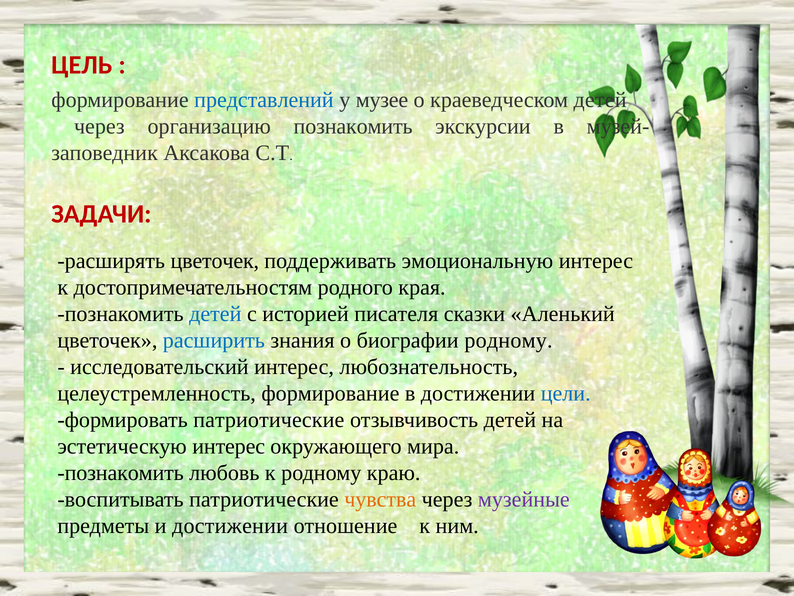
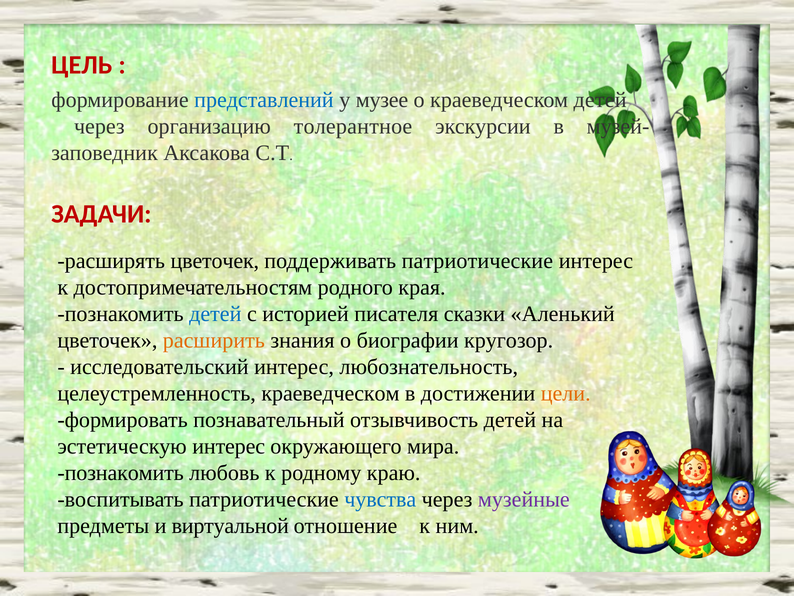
организацию познакомить: познакомить -> толерантное
поддерживать эмоциональную: эмоциональную -> патриотические
расширить colour: blue -> orange
биографии родному: родному -> кругозор
целеустремленность формирование: формирование -> краеведческом
цели colour: blue -> orange
формировать патриотические: патриотические -> познавательный
чувства colour: orange -> blue
и достижении: достижении -> виртуальной
